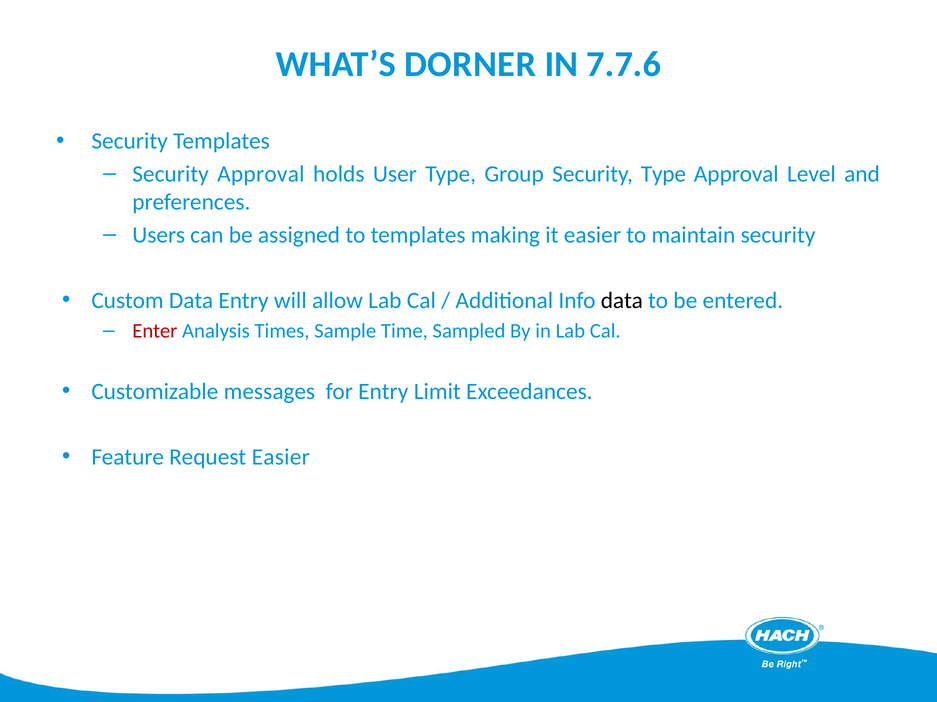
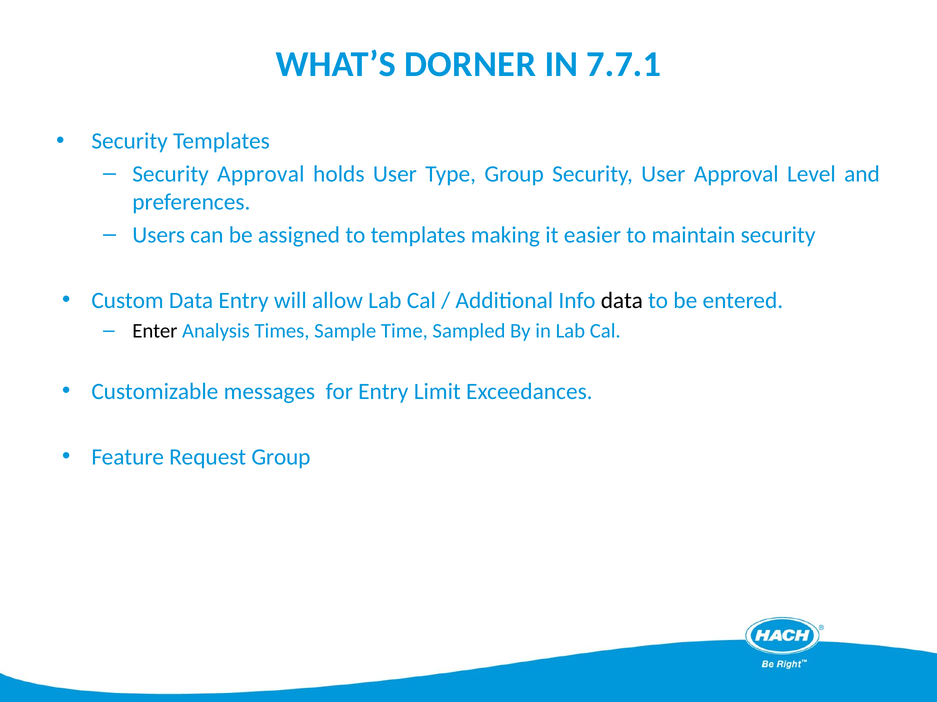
7.7.6: 7.7.6 -> 7.7.1
Security Type: Type -> User
Enter colour: red -> black
Request Easier: Easier -> Group
